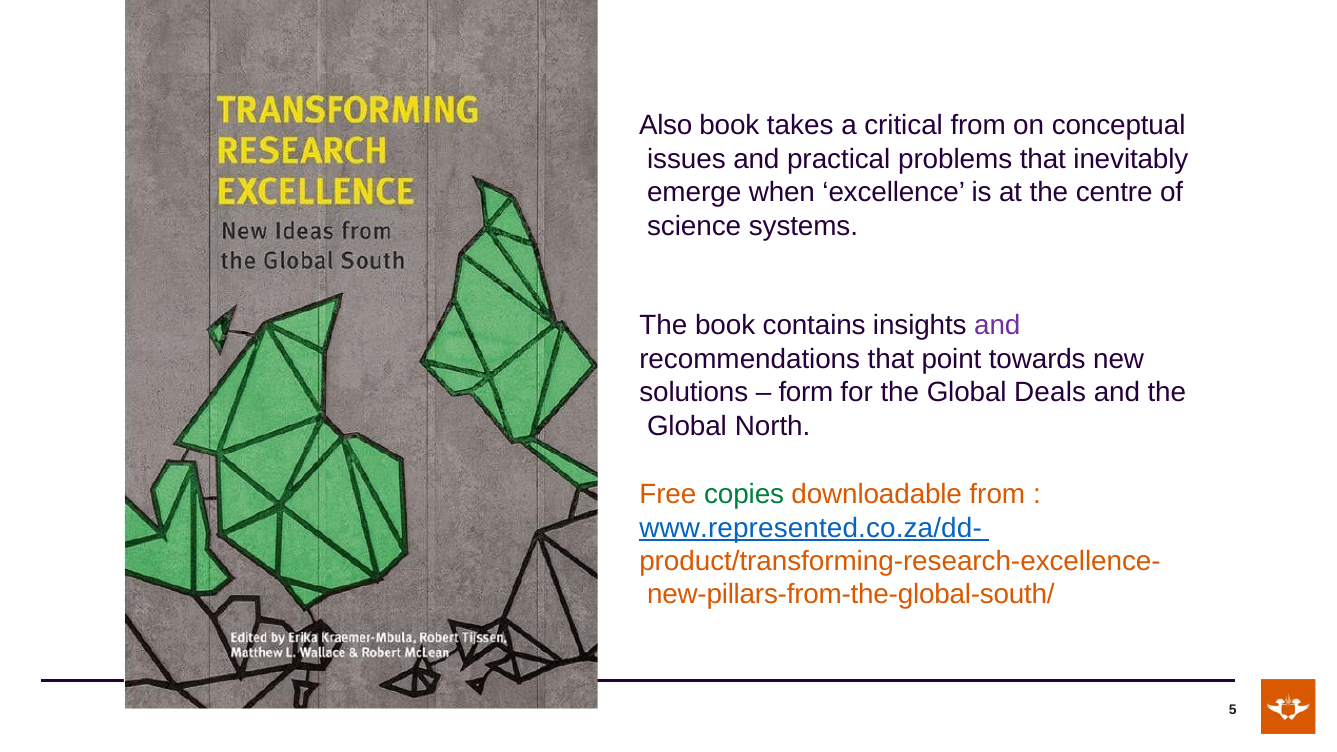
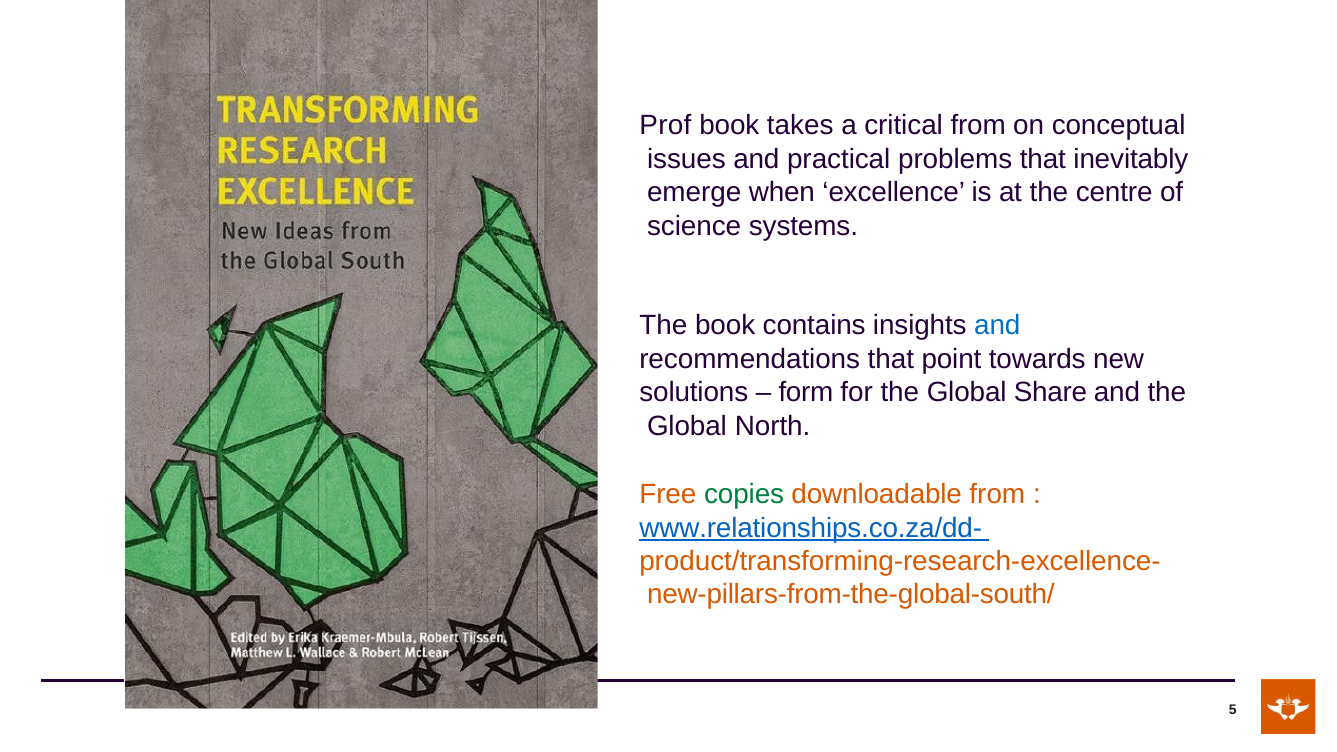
Also: Also -> Prof
and at (997, 326) colour: purple -> blue
Deals: Deals -> Share
www.represented.co.za/dd-: www.represented.co.za/dd- -> www.relationships.co.za/dd-
